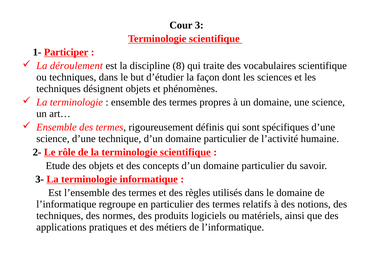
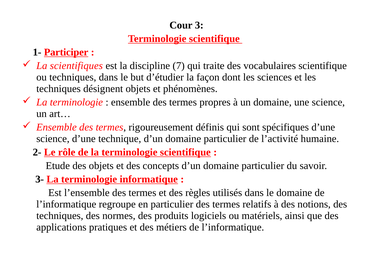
déroulement: déroulement -> scientifiques
8: 8 -> 7
